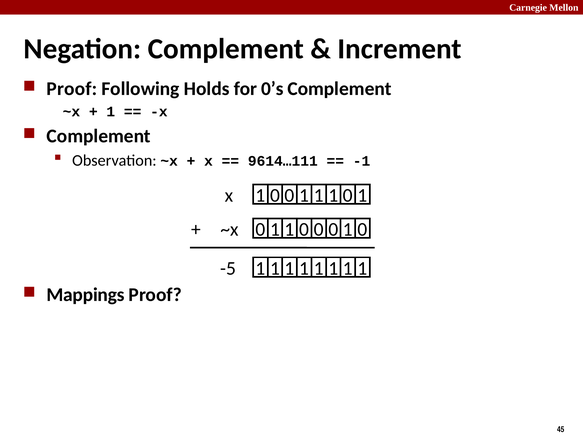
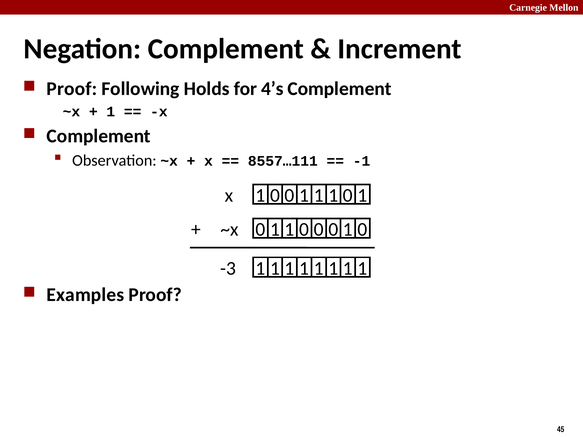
0’s: 0’s -> 4’s
9614…111: 9614…111 -> 8557…111
-5: -5 -> -3
Mappings: Mappings -> Examples
